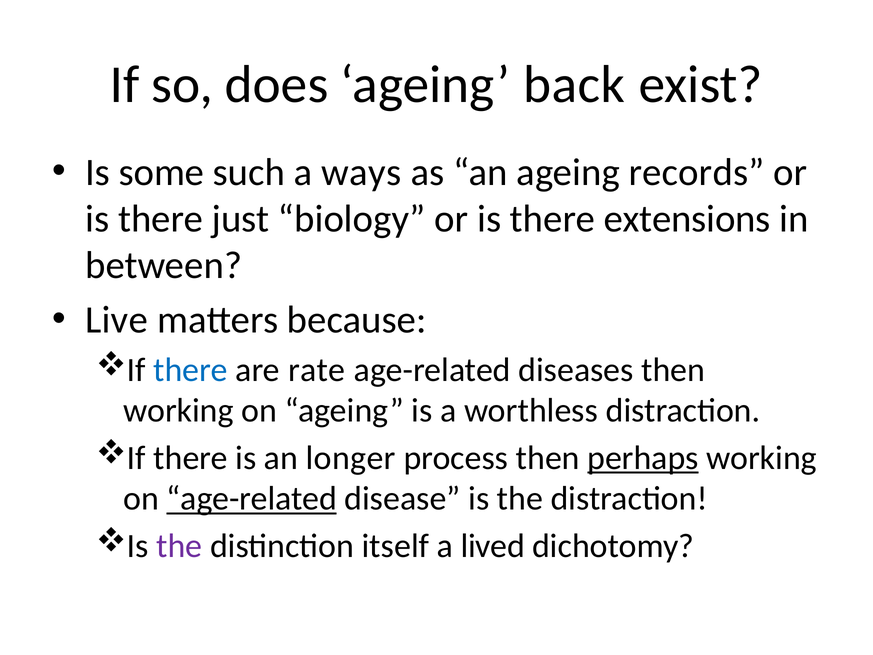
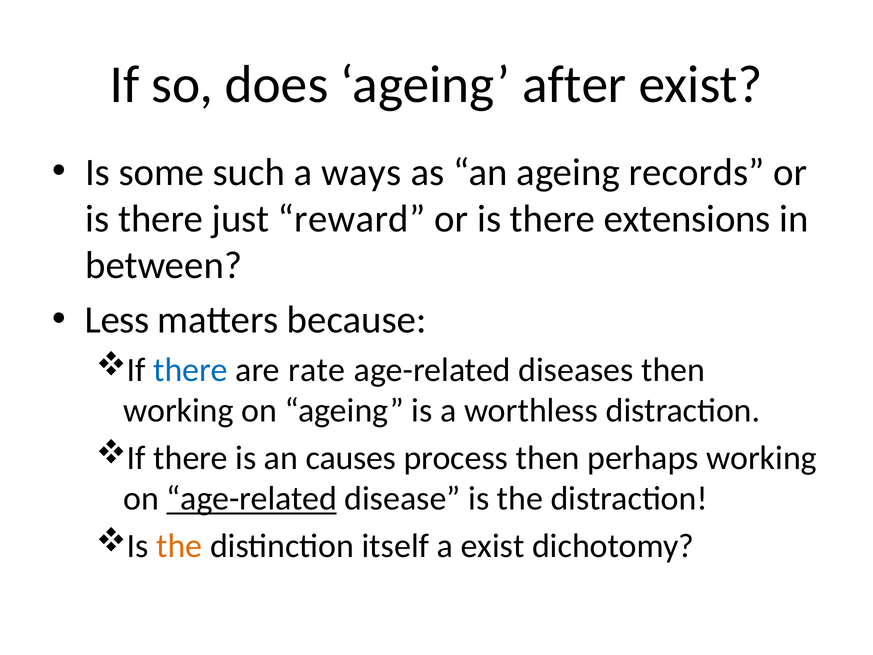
back: back -> after
biology: biology -> reward
Live: Live -> Less
longer: longer -> causes
perhaps underline: present -> none
the at (179, 546) colour: purple -> orange
a lived: lived -> exist
